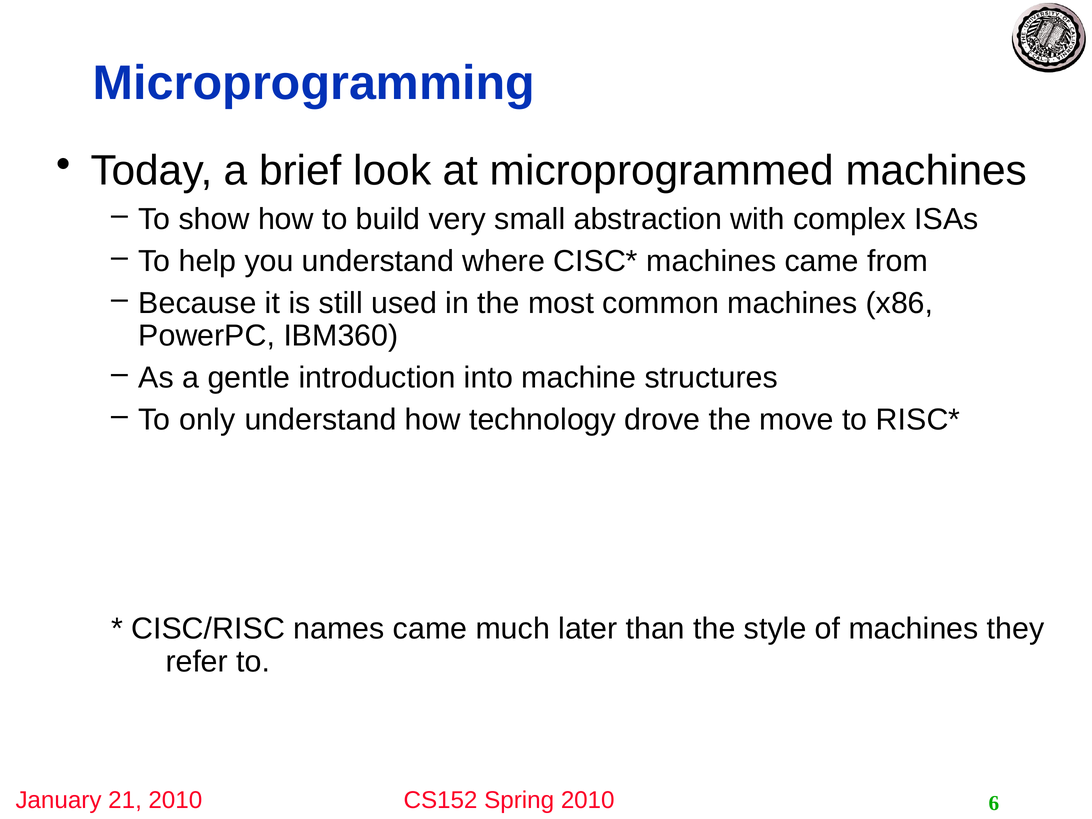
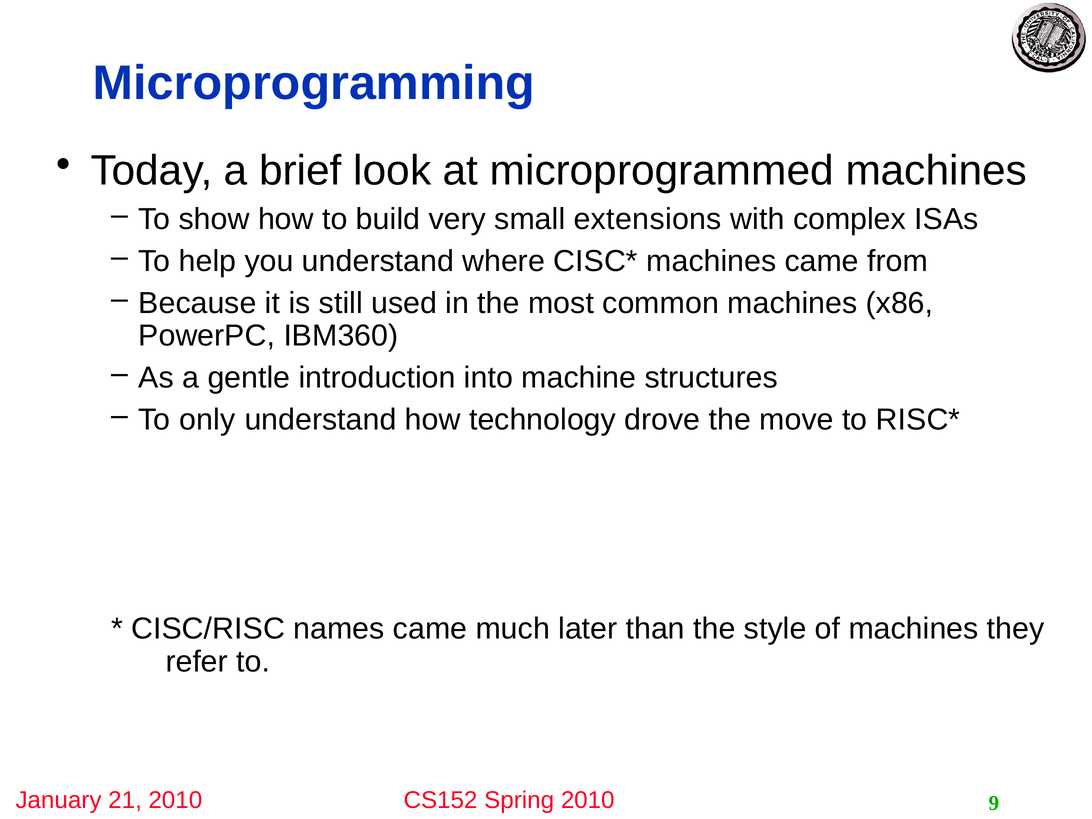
abstraction: abstraction -> extensions
6: 6 -> 9
